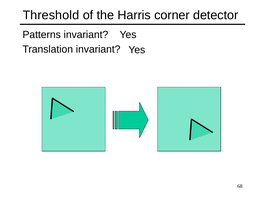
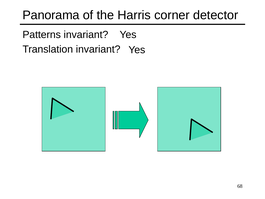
Threshold: Threshold -> Panorama
